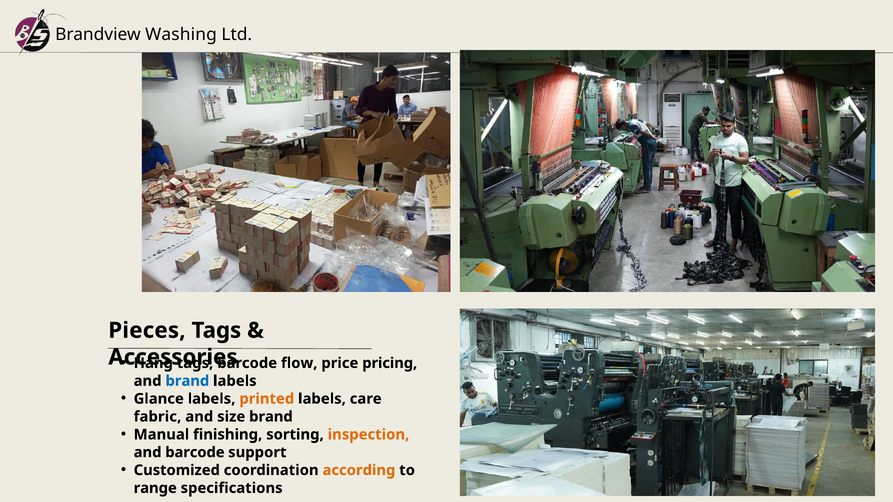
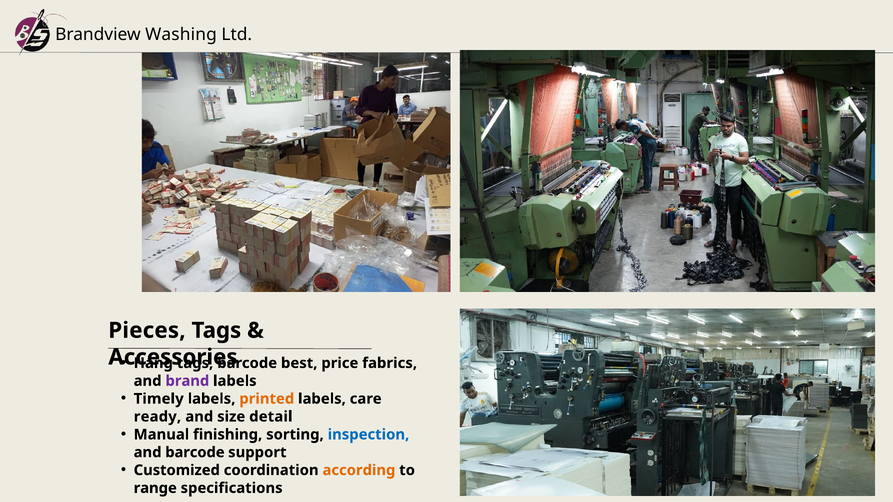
flow: flow -> best
pricing: pricing -> fabrics
brand at (187, 381) colour: blue -> purple
Glance: Glance -> Timely
fabric: fabric -> ready
size brand: brand -> detail
inspection colour: orange -> blue
